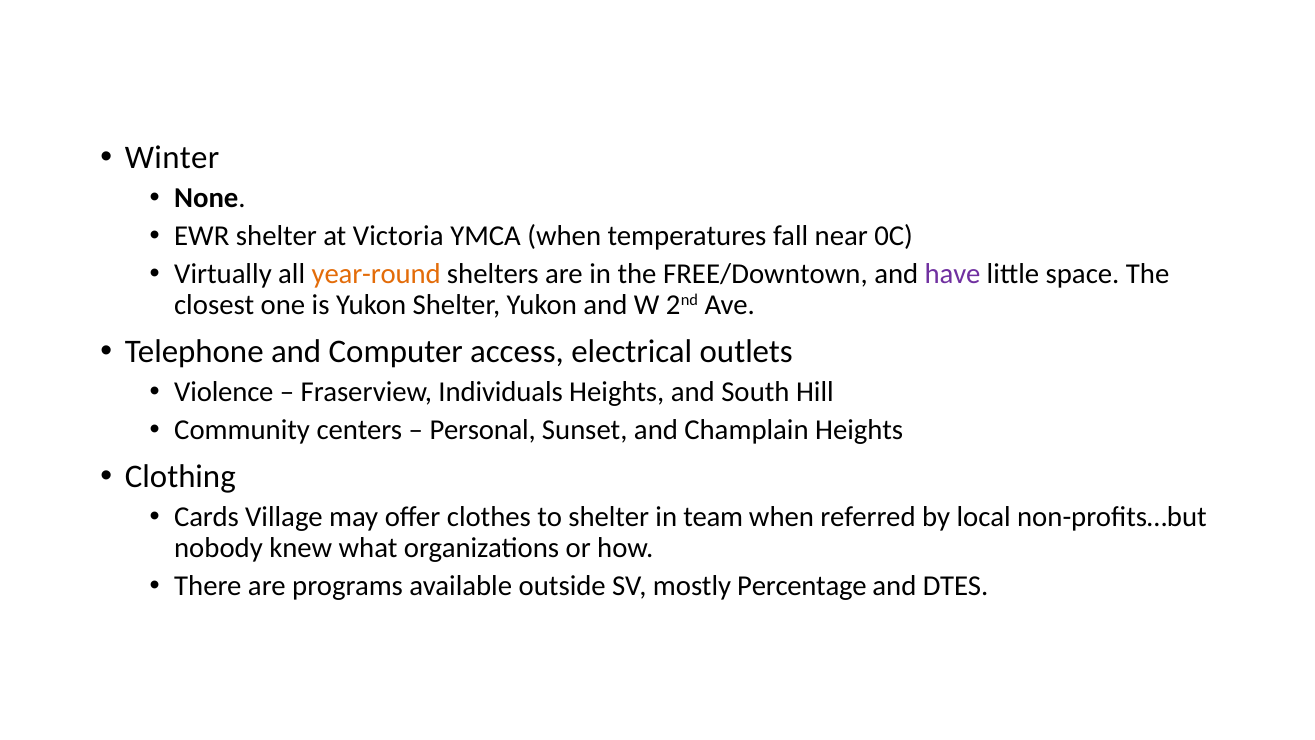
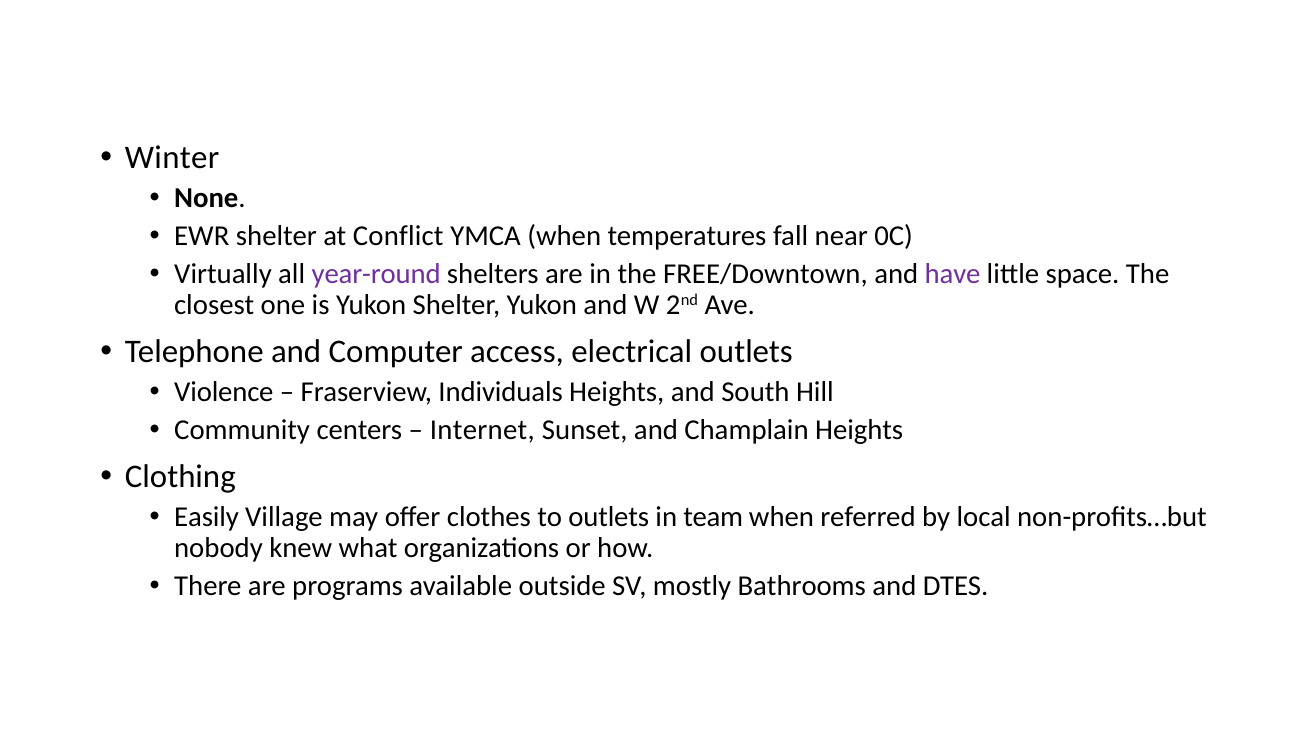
Victoria: Victoria -> Conflict
year-round colour: orange -> purple
Personal: Personal -> Internet
Cards: Cards -> Easily
to shelter: shelter -> outlets
Percentage: Percentage -> Bathrooms
